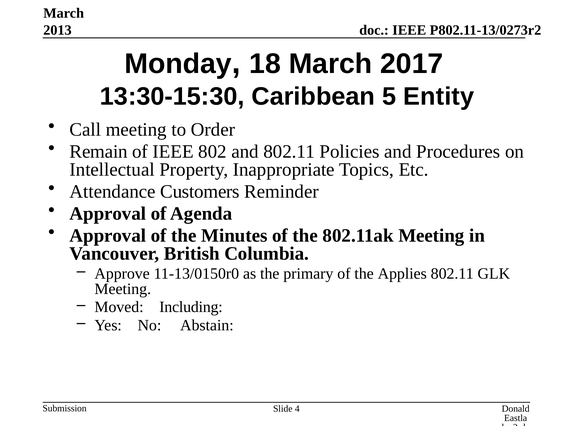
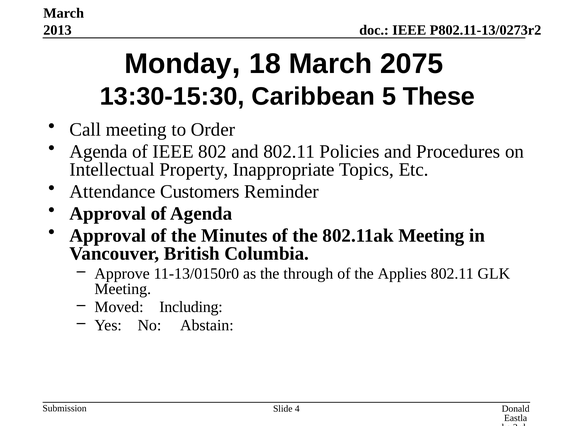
2017: 2017 -> 2075
Entity: Entity -> These
Remain at (99, 151): Remain -> Agenda
primary: primary -> through
